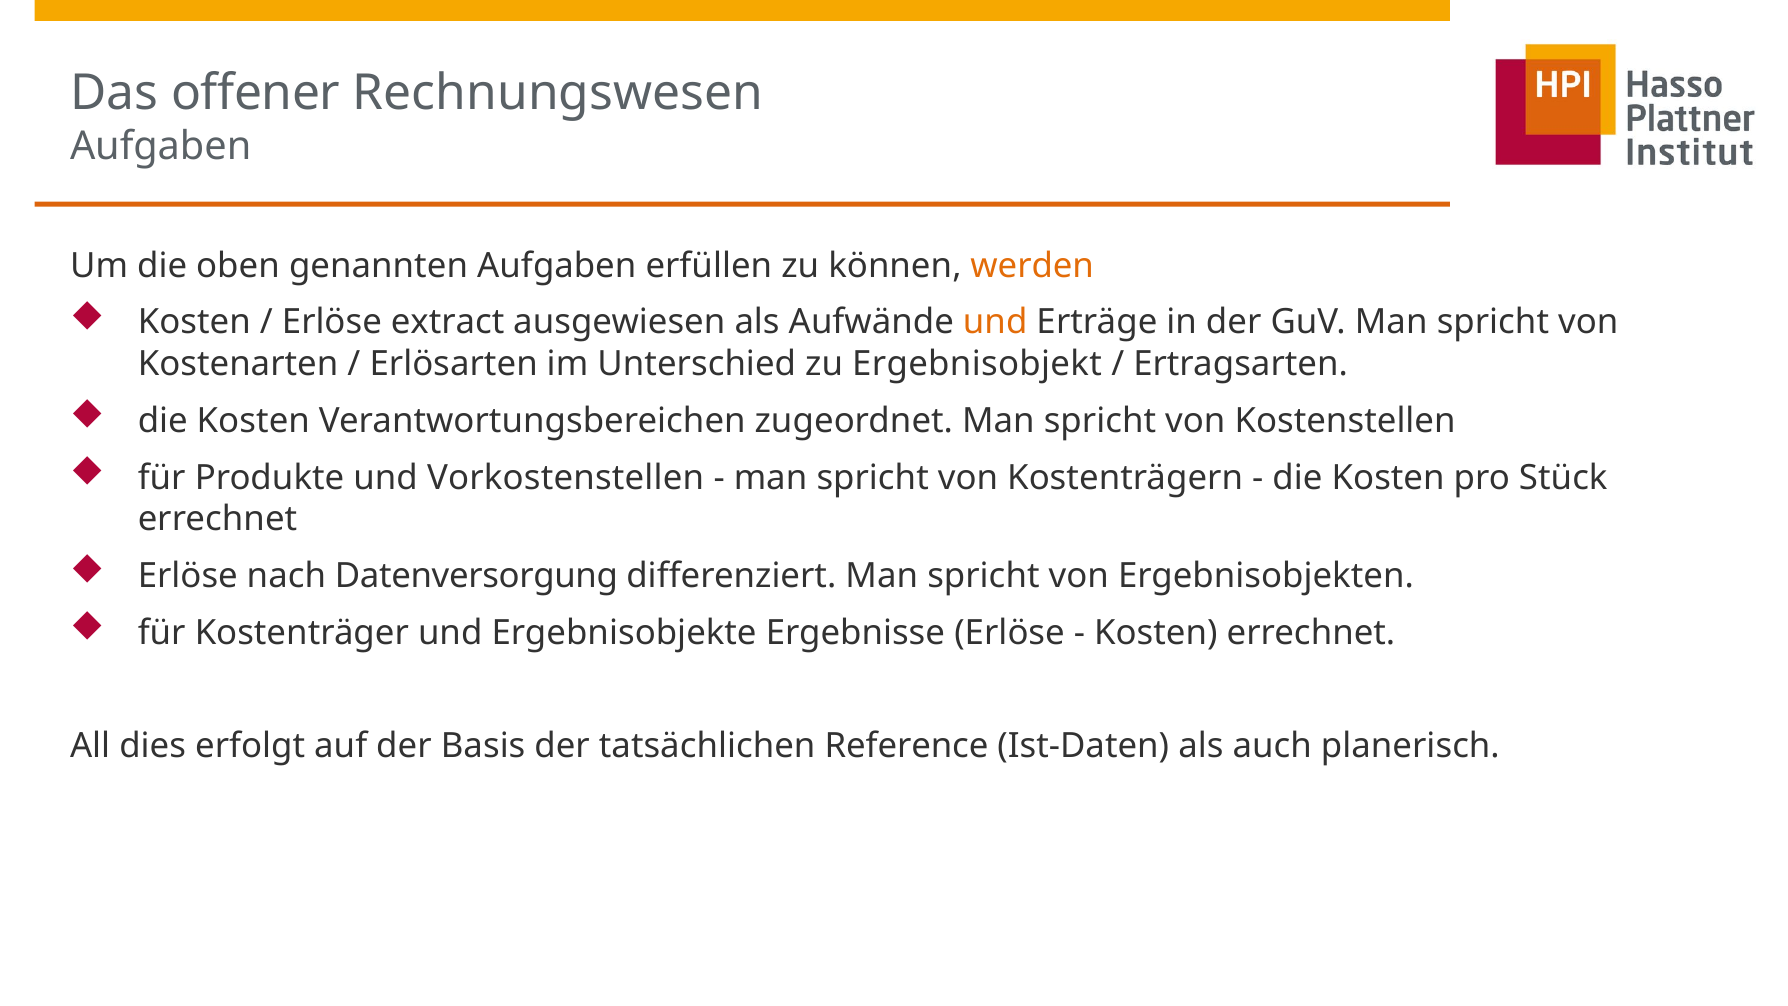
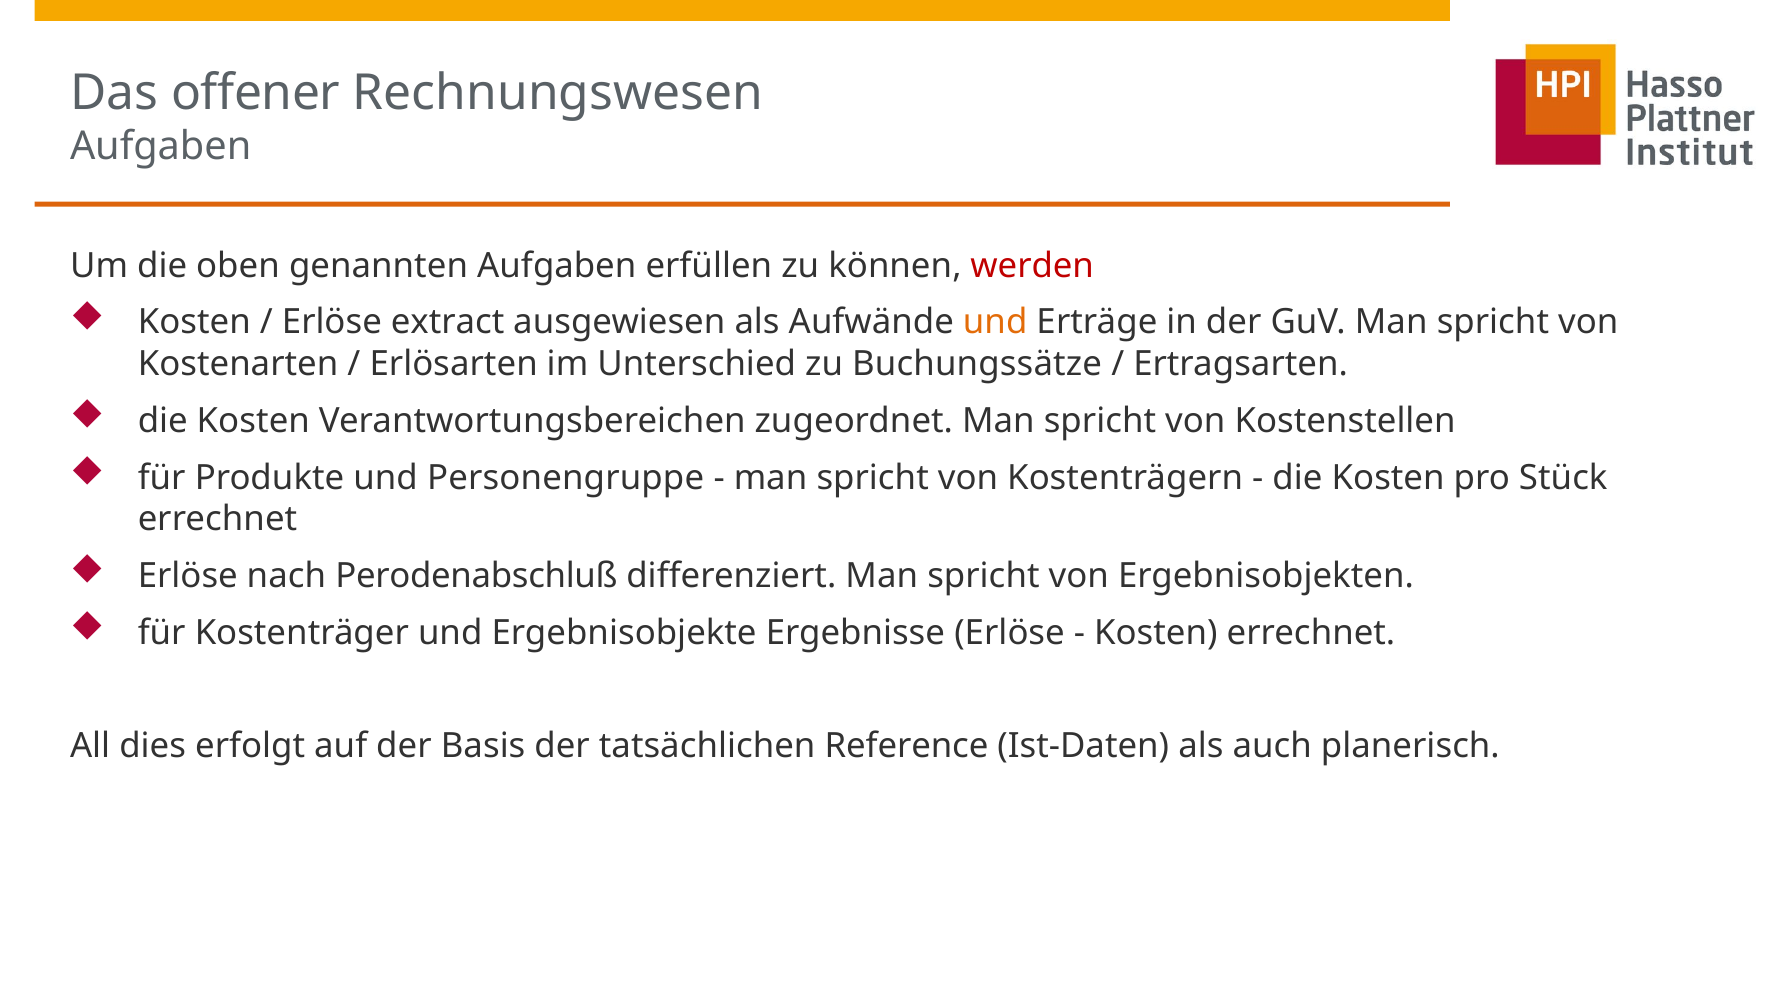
werden colour: orange -> red
Ergebnisobjekt: Ergebnisobjekt -> Buchungssätze
Vorkostenstellen: Vorkostenstellen -> Personengruppe
Datenversorgung: Datenversorgung -> Perodenabschluß
